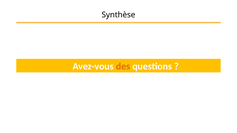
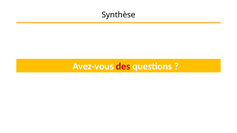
des colour: orange -> red
